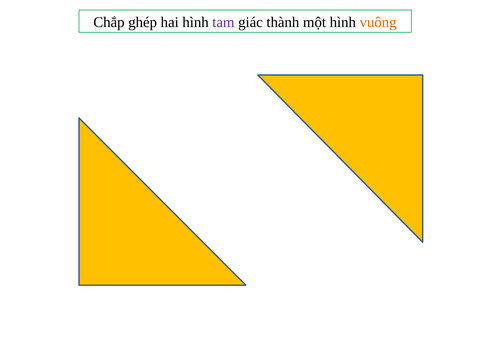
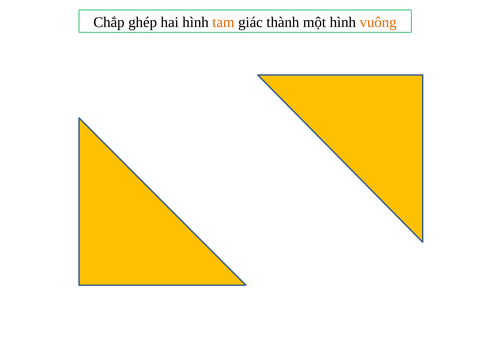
tam colour: purple -> orange
